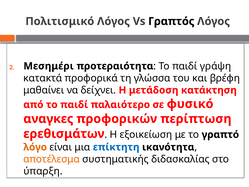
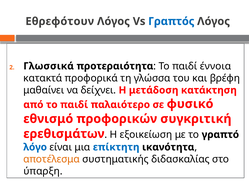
Πολιτισμικό: Πολιτισμικό -> Εθρεφότουν
Γραπτός colour: black -> blue
Μεσημέρι: Μεσημέρι -> Γλωσσικά
γράψη: γράψη -> έννοια
αναγκες: αναγκες -> εθνισμό
περίπτωση: περίπτωση -> συγκριτική
λόγο colour: orange -> blue
